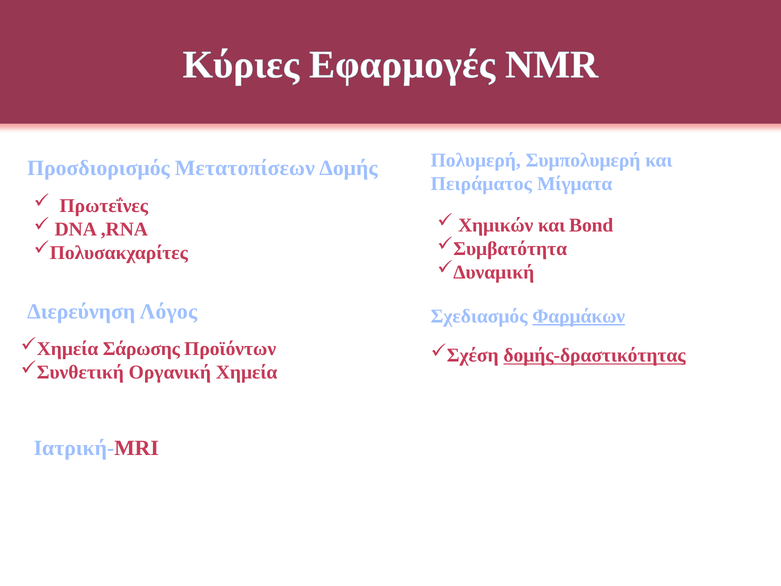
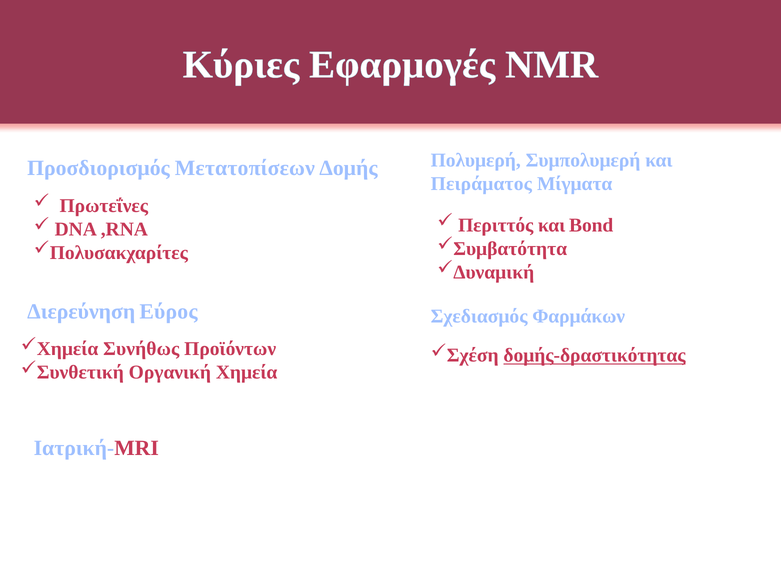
Χημικών: Χημικών -> Περιττός
Λόγος: Λόγος -> Εύρος
Φαρμάκων underline: present -> none
Σάρωσης: Σάρωσης -> Συνήθως
